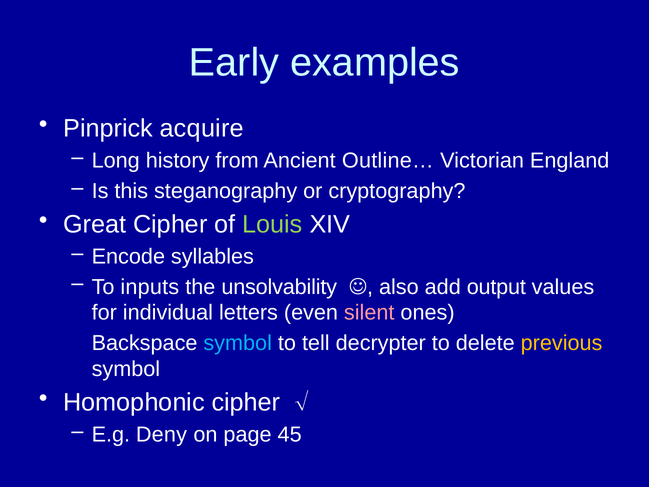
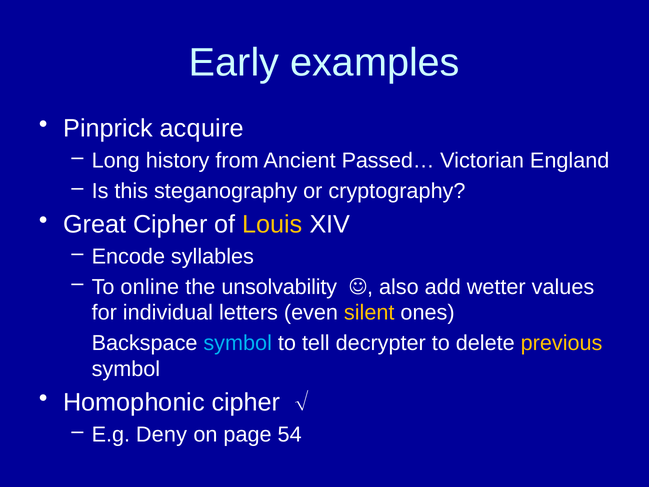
Outline…: Outline… -> Passed…
Louis colour: light green -> yellow
inputs: inputs -> online
output: output -> wetter
silent colour: pink -> yellow
45: 45 -> 54
